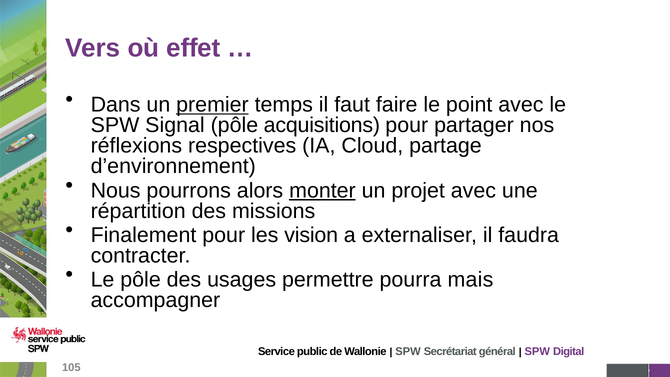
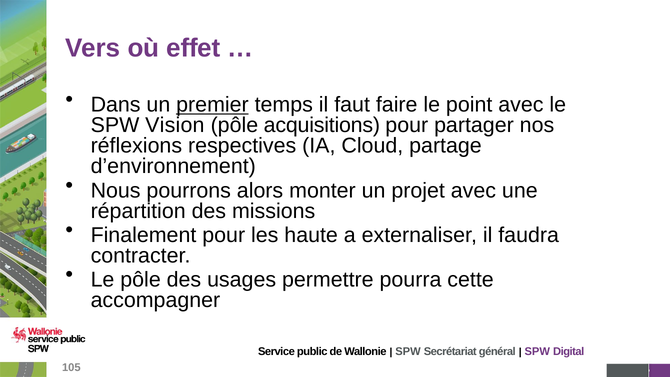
Signal: Signal -> Vision
monter underline: present -> none
vision: vision -> haute
mais: mais -> cette
